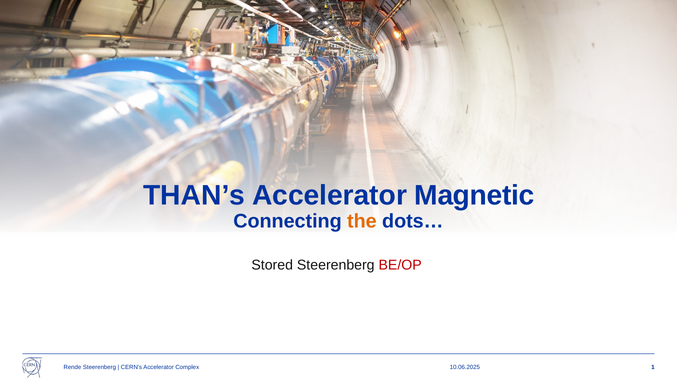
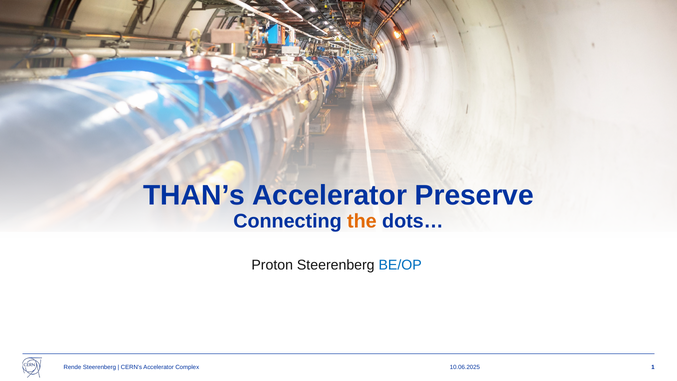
Magnetic: Magnetic -> Preserve
Stored: Stored -> Proton
BE/OP colour: red -> blue
